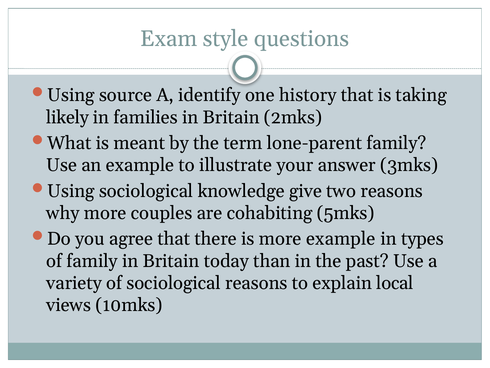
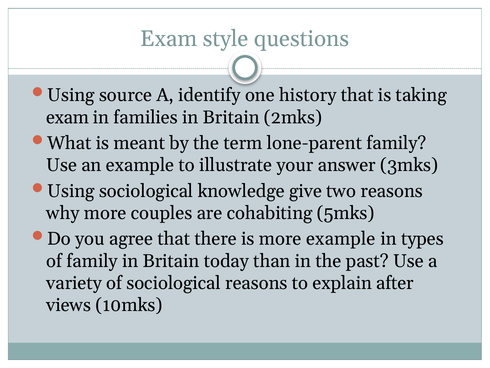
likely at (68, 117): likely -> exam
local: local -> after
